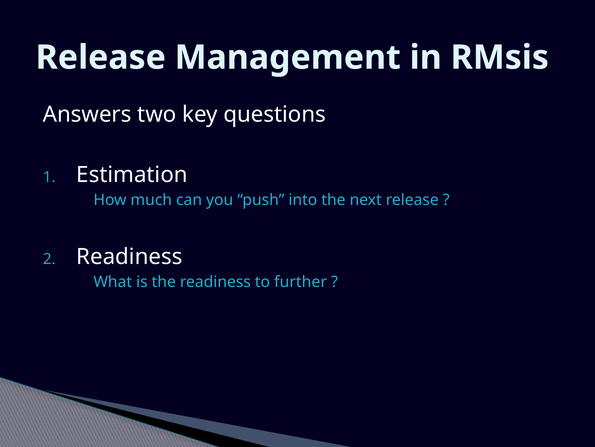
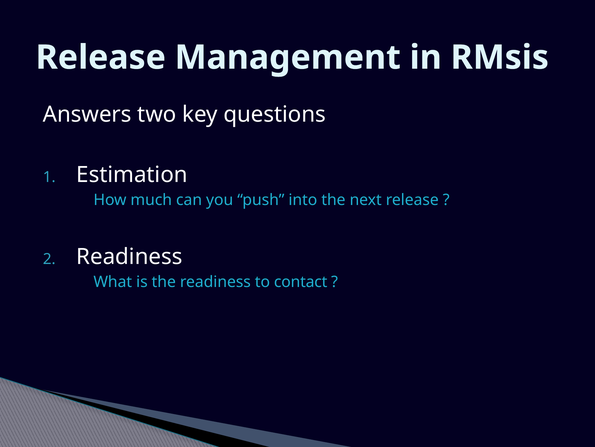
further: further -> contact
